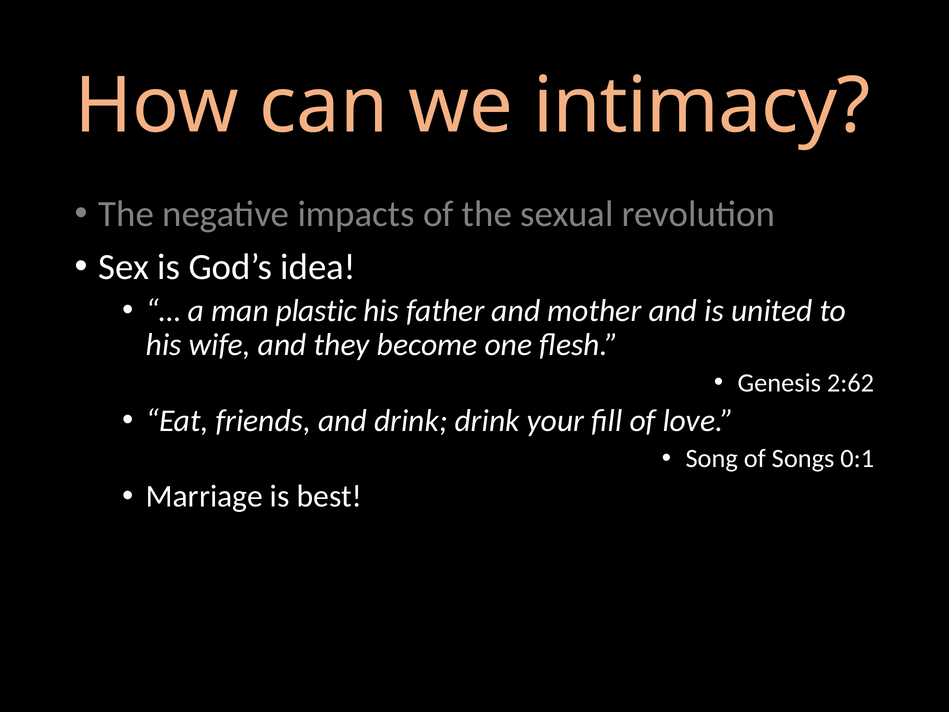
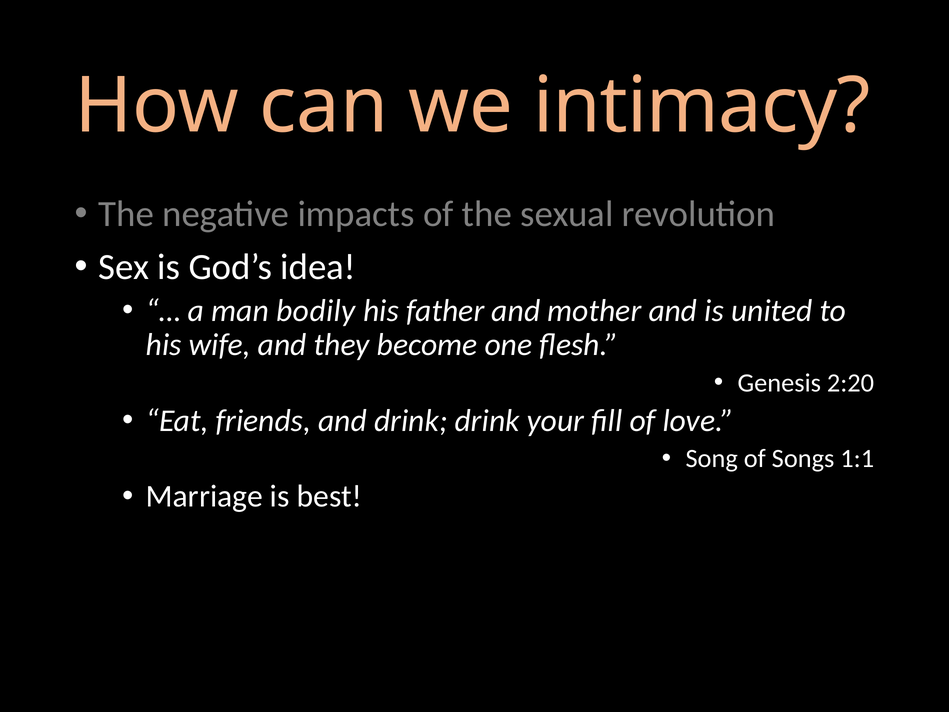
plastic: plastic -> bodily
2:62: 2:62 -> 2:20
0:1: 0:1 -> 1:1
